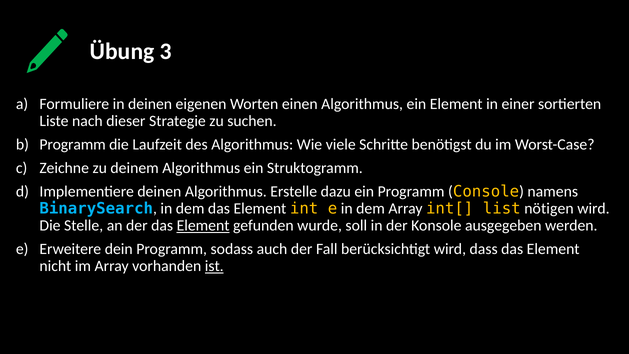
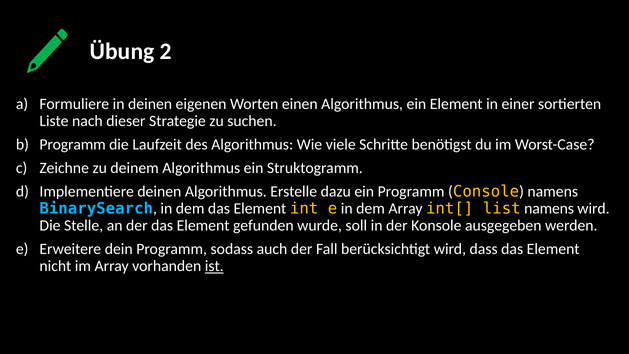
3: 3 -> 2
list nötigen: nötigen -> namens
Element at (203, 225) underline: present -> none
